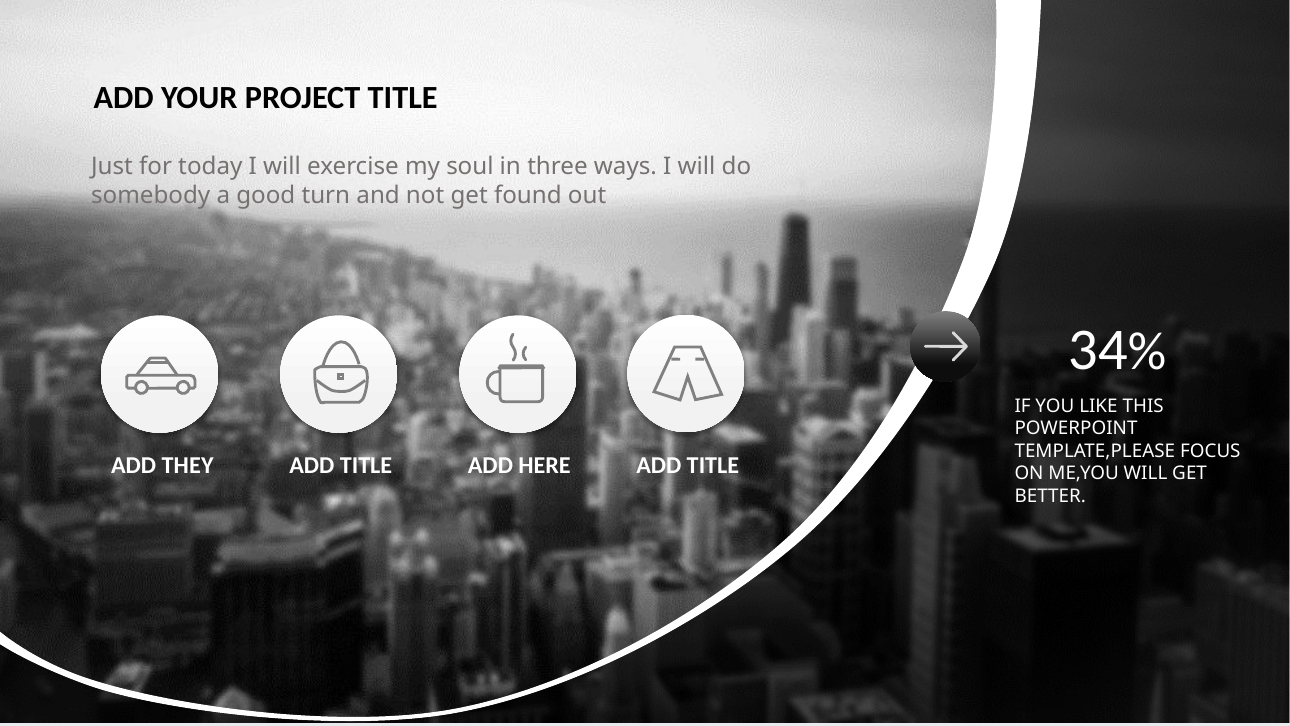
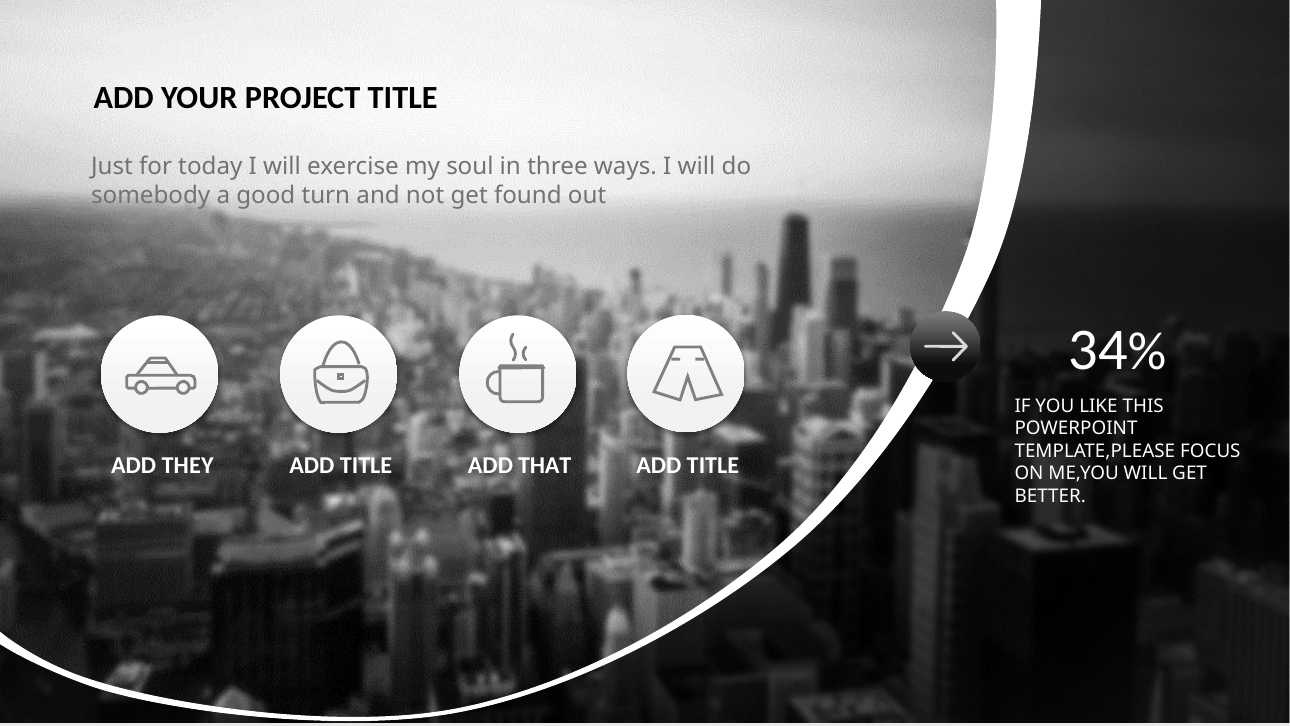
HERE: HERE -> THAT
